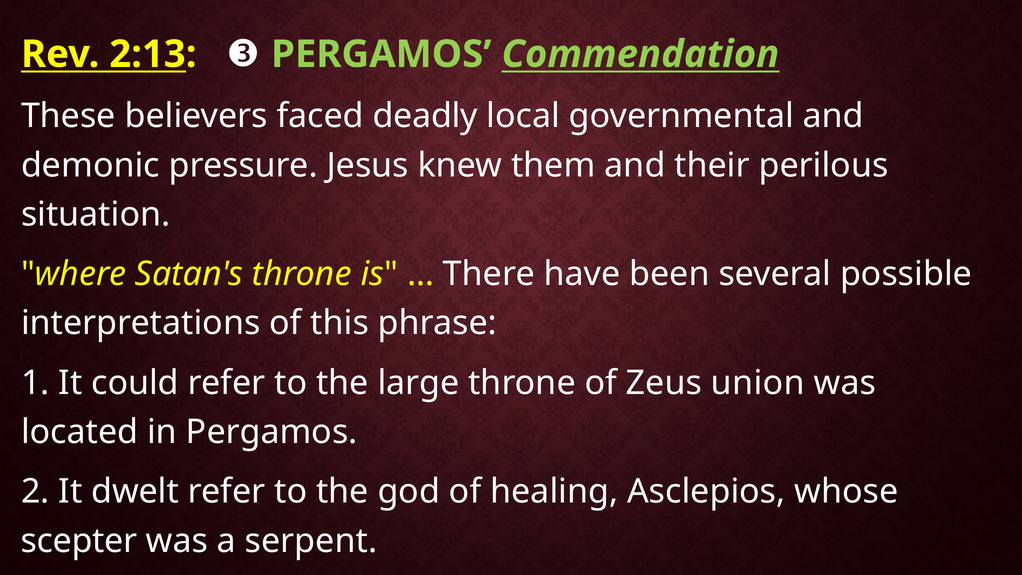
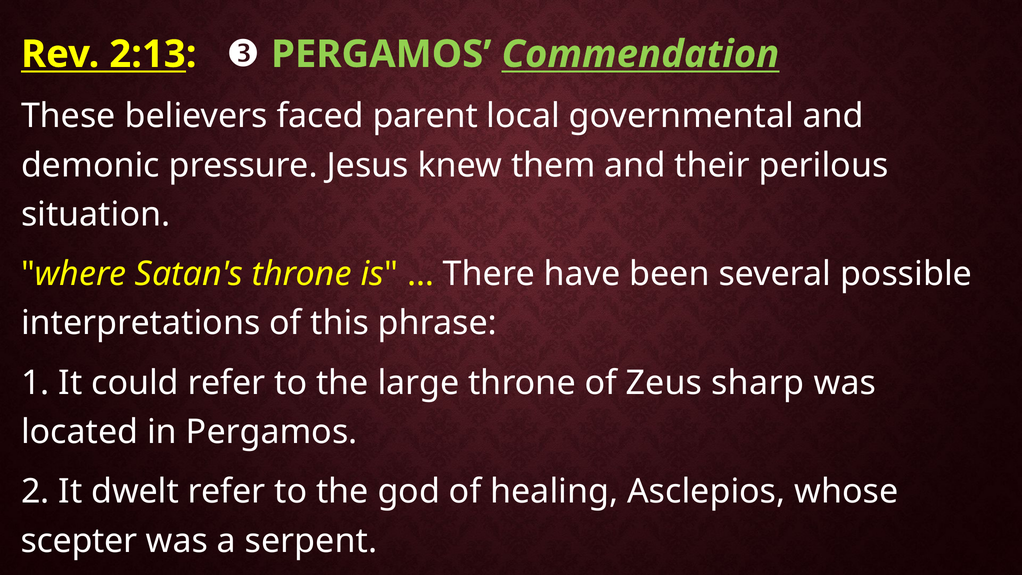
deadly: deadly -> parent
union: union -> sharp
